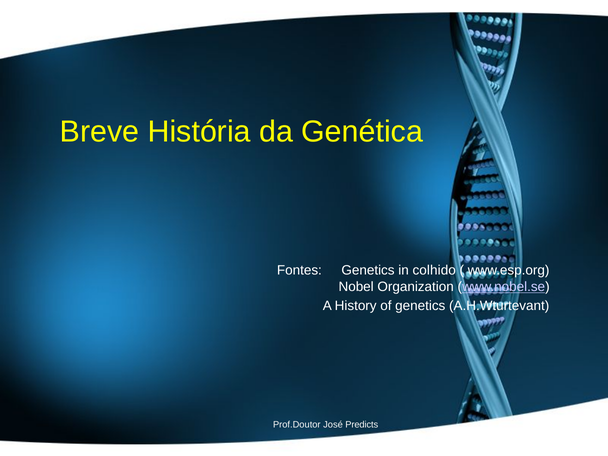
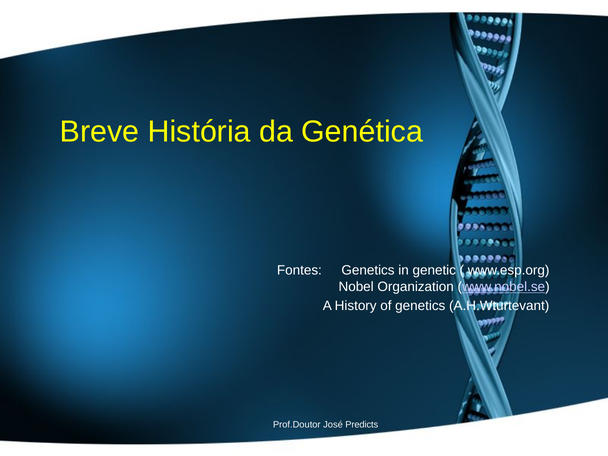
colhido: colhido -> genetic
